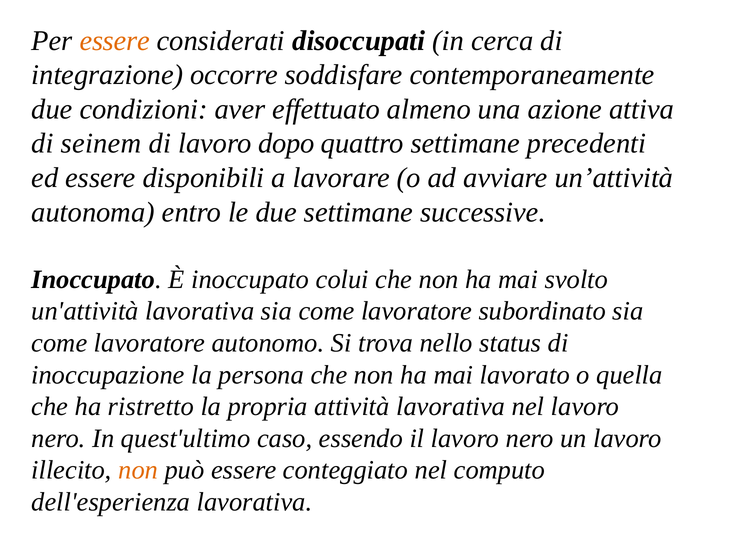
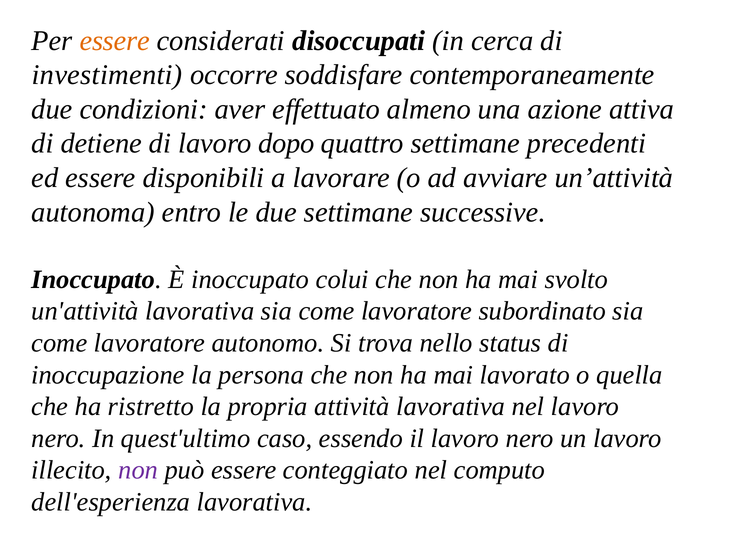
integrazione: integrazione -> investimenti
seinem: seinem -> detiene
non at (138, 470) colour: orange -> purple
